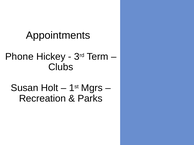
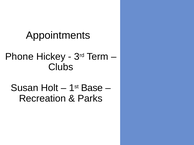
Mgrs: Mgrs -> Base
